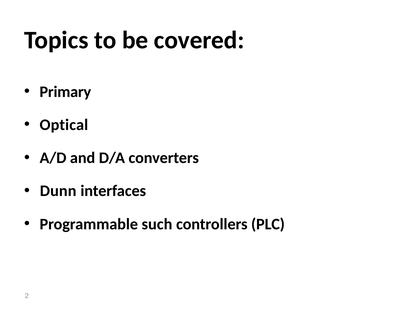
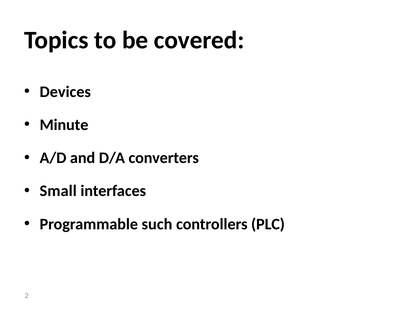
Primary: Primary -> Devices
Optical: Optical -> Minute
Dunn: Dunn -> Small
